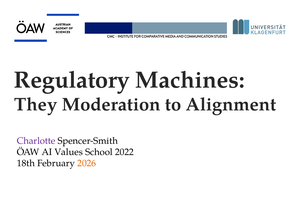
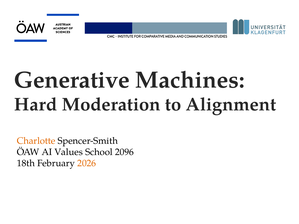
Regulatory: Regulatory -> Generative
They: They -> Hard
Charlotte colour: purple -> orange
2022: 2022 -> 2096
